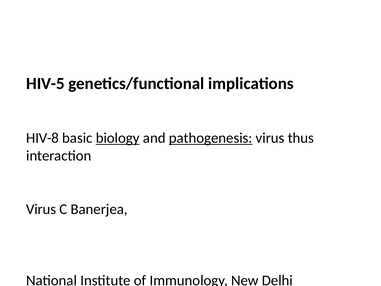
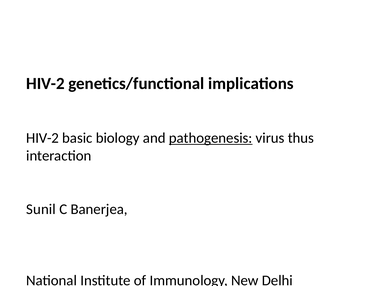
HIV-5 at (45, 83): HIV-5 -> HIV-2
HIV-8 at (43, 138): HIV-8 -> HIV-2
biology underline: present -> none
Virus at (41, 209): Virus -> Sunil
